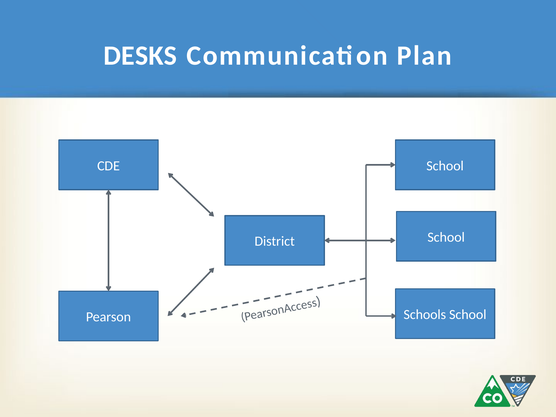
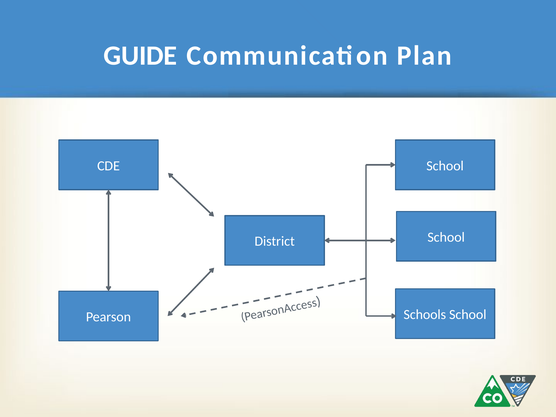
DESKS: DESKS -> GUIDE
